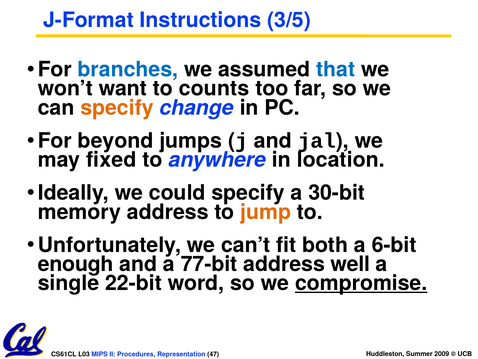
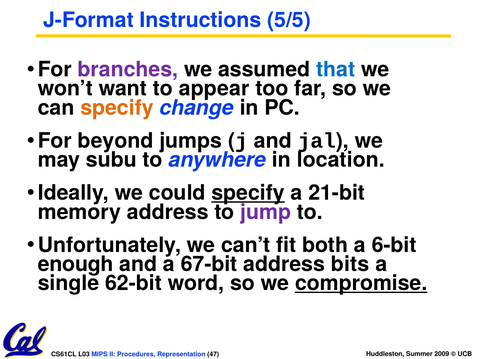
3/5: 3/5 -> 5/5
branches colour: blue -> purple
counts: counts -> appear
fixed: fixed -> subu
specify at (248, 193) underline: none -> present
30-bit: 30-bit -> 21-bit
jump colour: orange -> purple
77-bit: 77-bit -> 67-bit
well: well -> bits
22-bit: 22-bit -> 62-bit
